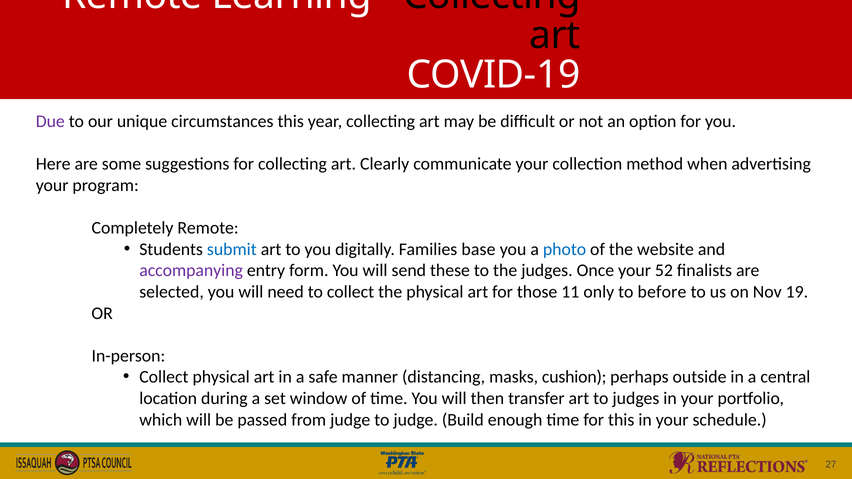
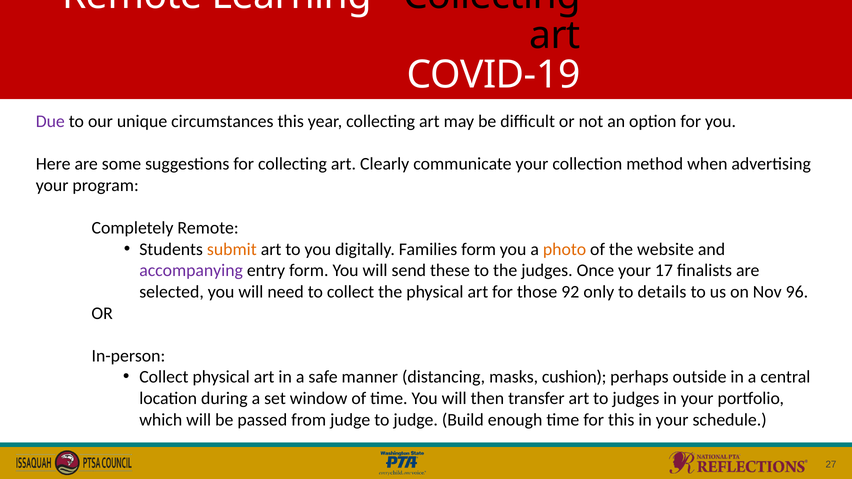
submit colour: blue -> orange
Families base: base -> form
photo colour: blue -> orange
52: 52 -> 17
11: 11 -> 92
before: before -> details
19: 19 -> 96
